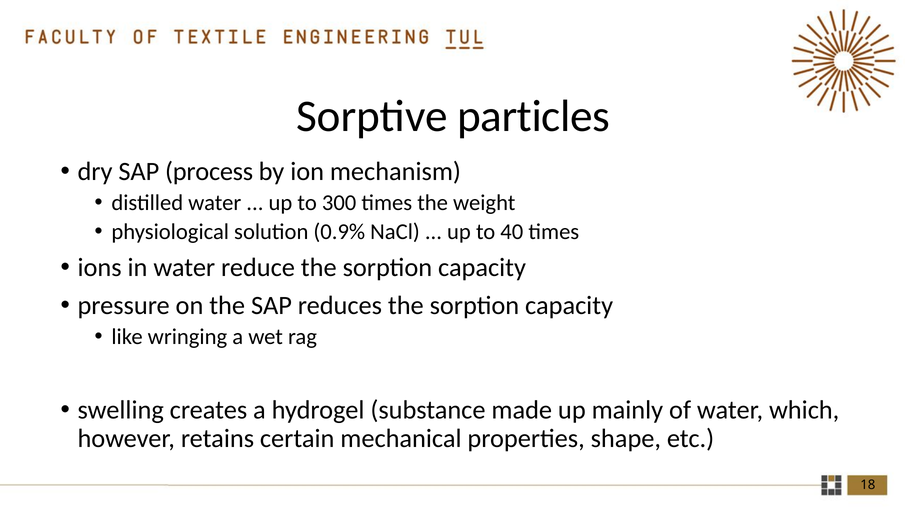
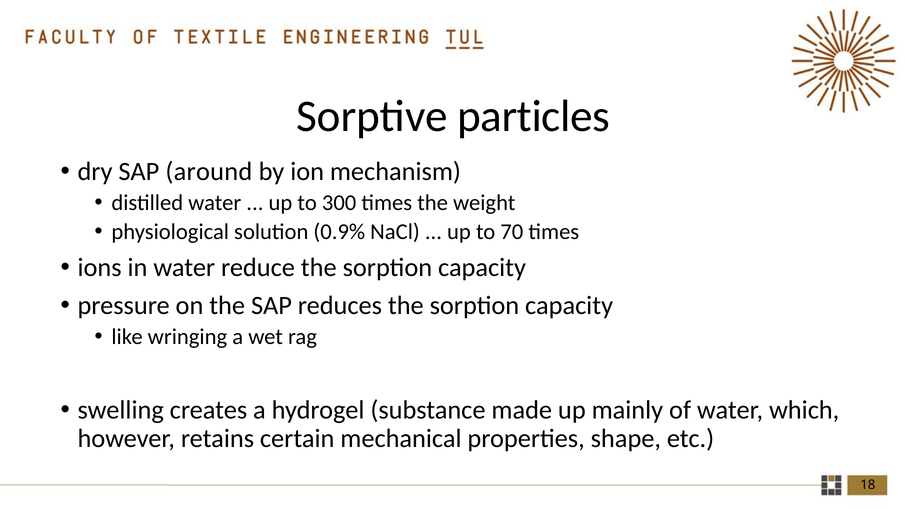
process: process -> around
40: 40 -> 70
